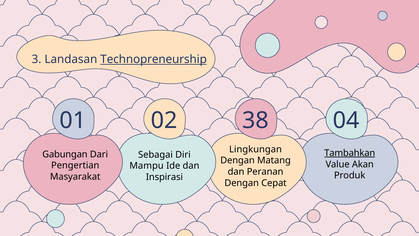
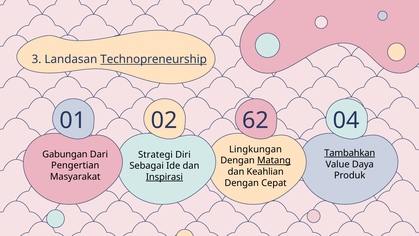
38: 38 -> 62
Sebagai: Sebagai -> Strategi
Matang underline: none -> present
Akan: Akan -> Daya
Mampu: Mampu -> Sebagai
Peranan: Peranan -> Keahlian
Inspirasi underline: none -> present
